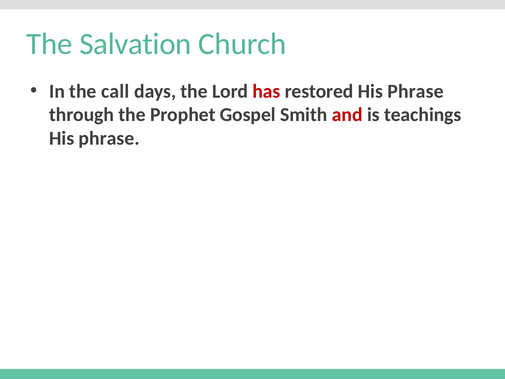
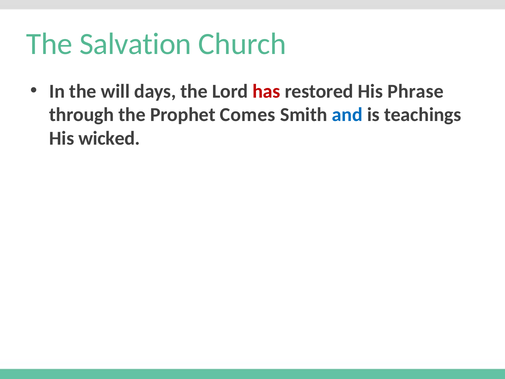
call: call -> will
Gospel: Gospel -> Comes
and colour: red -> blue
phrase at (109, 138): phrase -> wicked
